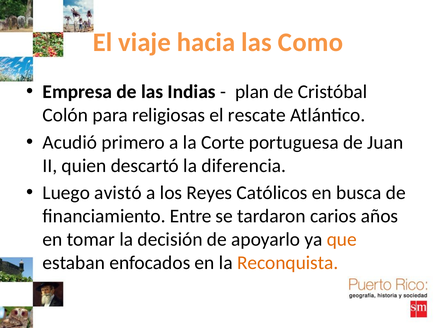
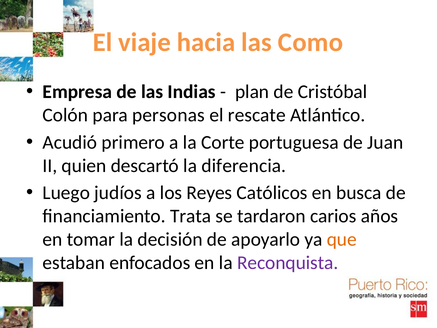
religiosas: religiosas -> personas
avistó: avistó -> judíos
Entre: Entre -> Trata
Reconquista colour: orange -> purple
